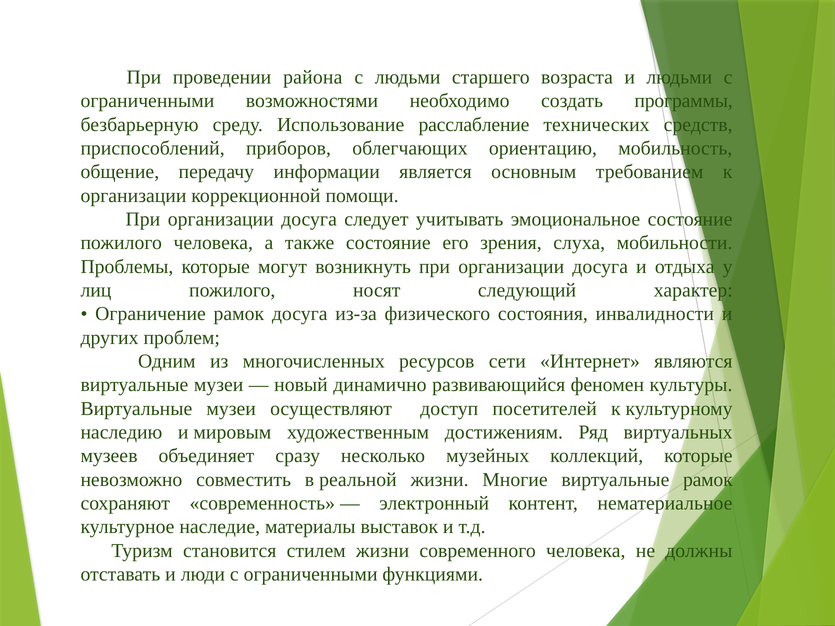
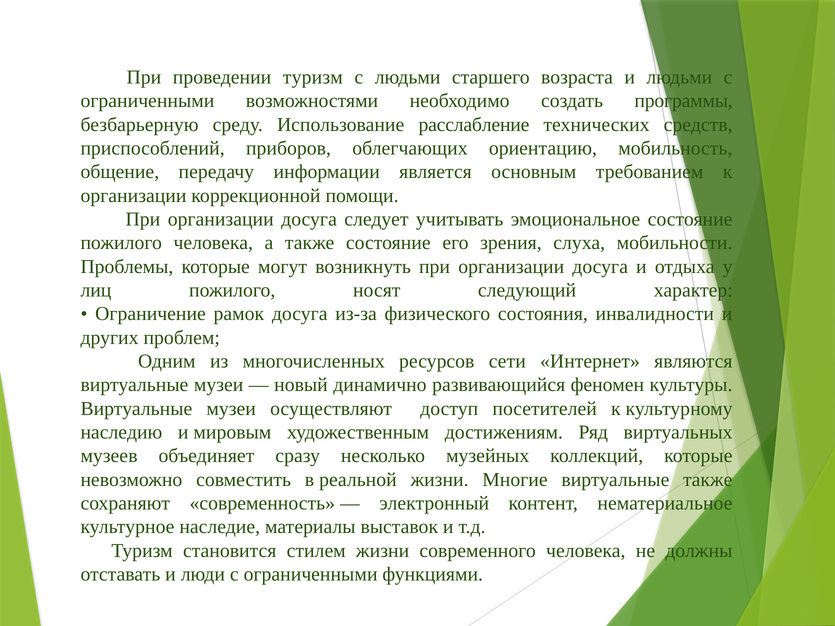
проведении района: района -> туризм
виртуальные рамок: рамок -> также
